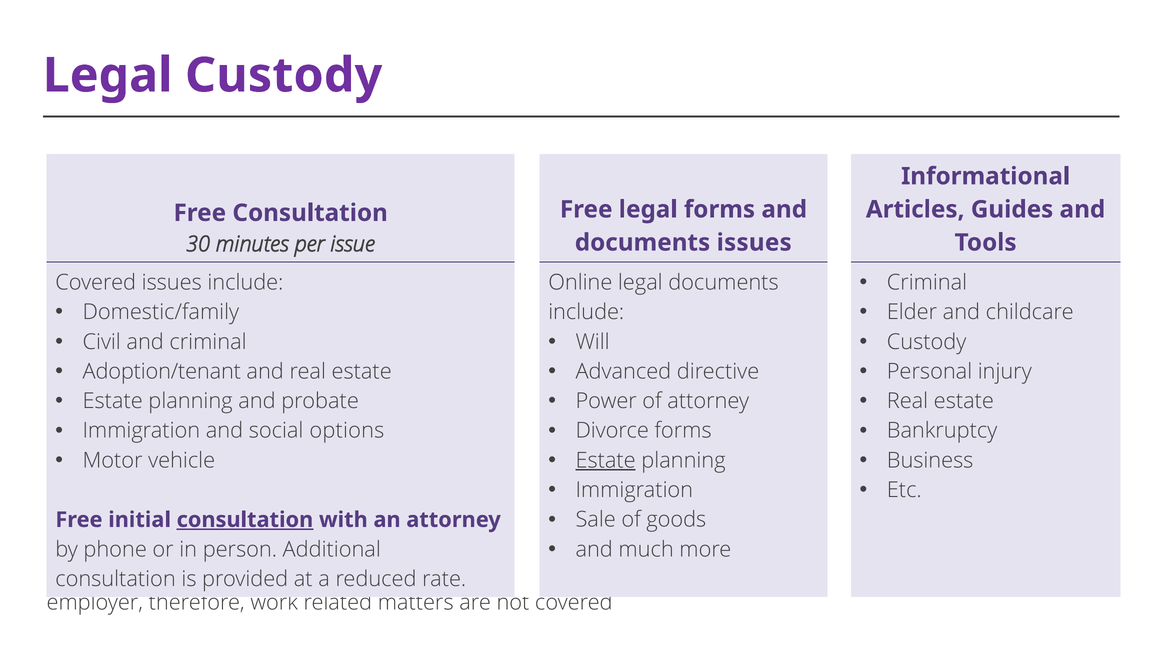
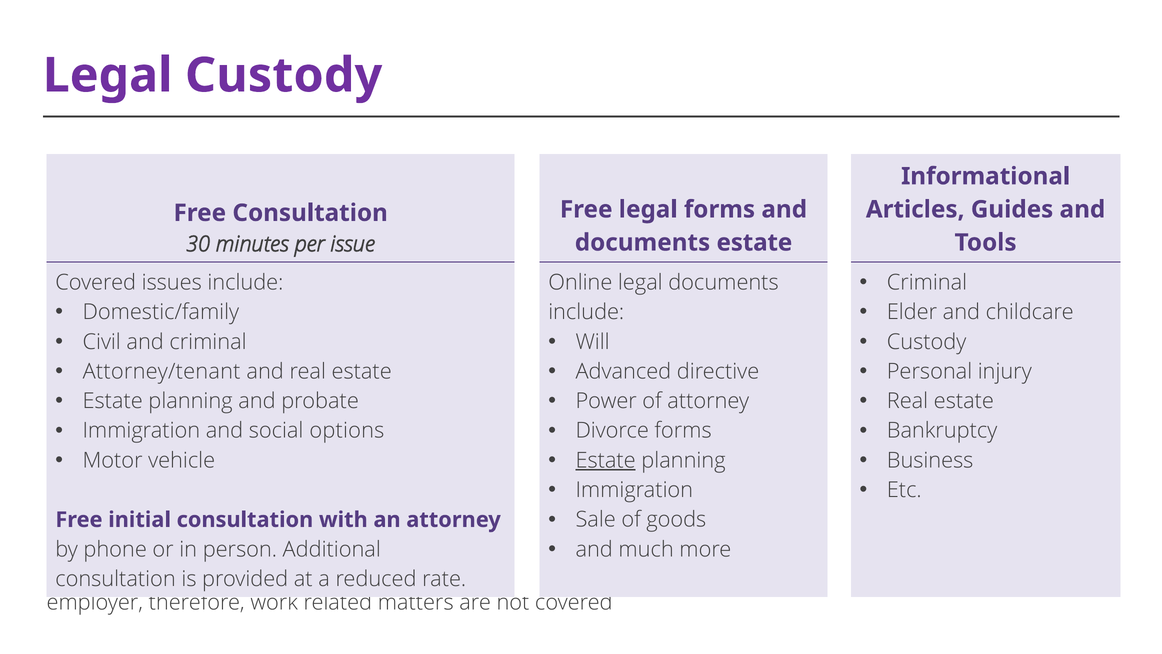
documents issues: issues -> estate
Adoption/tenant: Adoption/tenant -> Attorney/tenant
consultation at (245, 520) underline: present -> none
